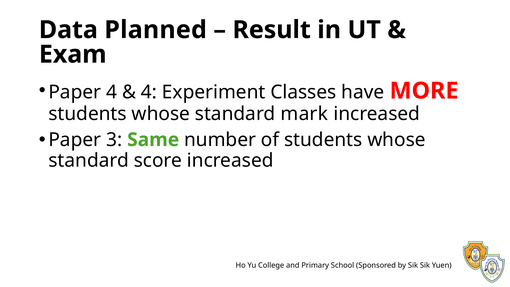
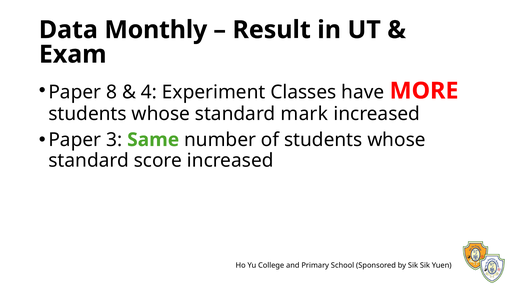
Planned: Planned -> Monthly
Paper 4: 4 -> 8
